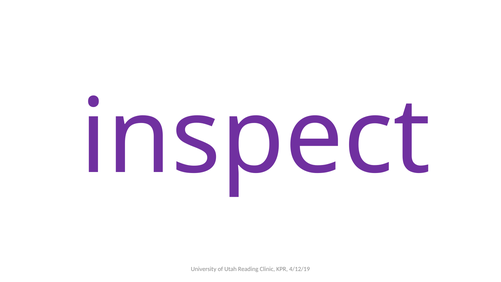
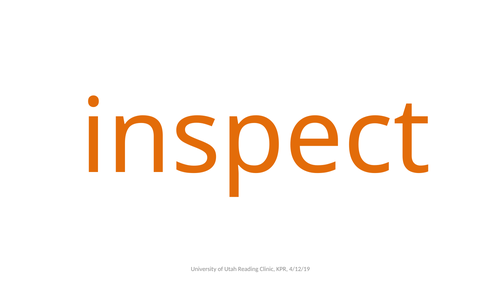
inspect colour: purple -> orange
